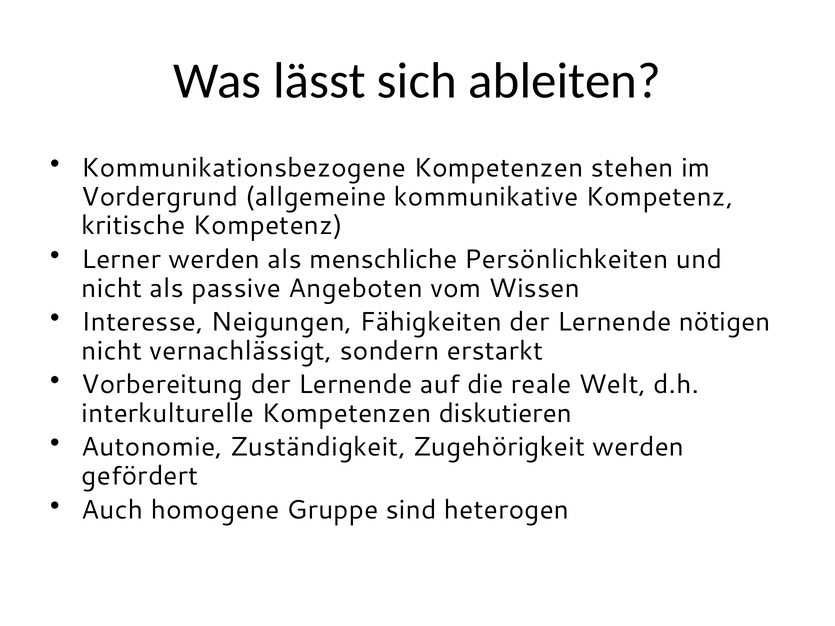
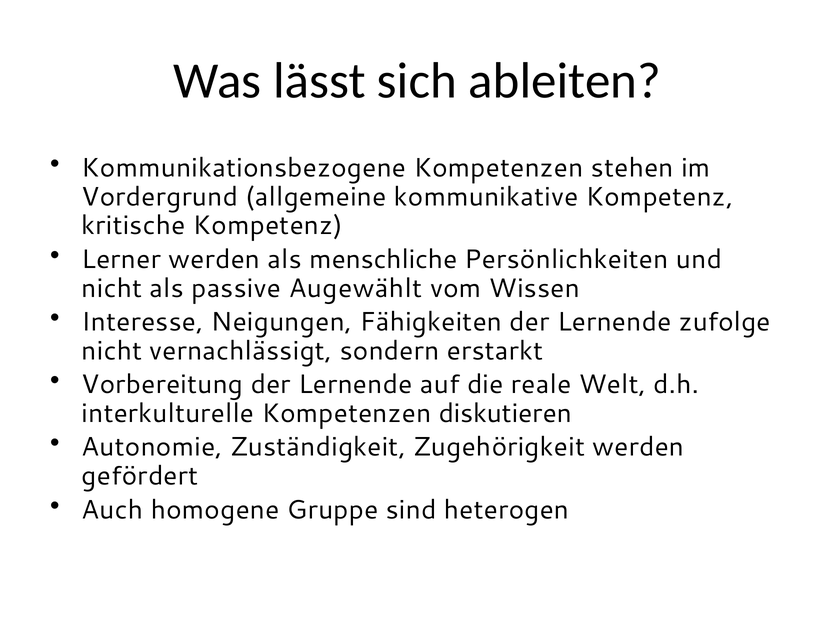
Angeboten: Angeboten -> Augewählt
nötigen: nötigen -> zufolge
